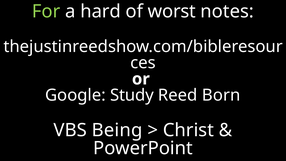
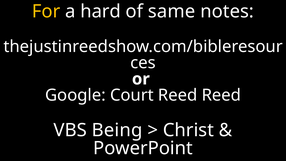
For colour: light green -> yellow
worst: worst -> same
Study: Study -> Court
Reed Born: Born -> Reed
